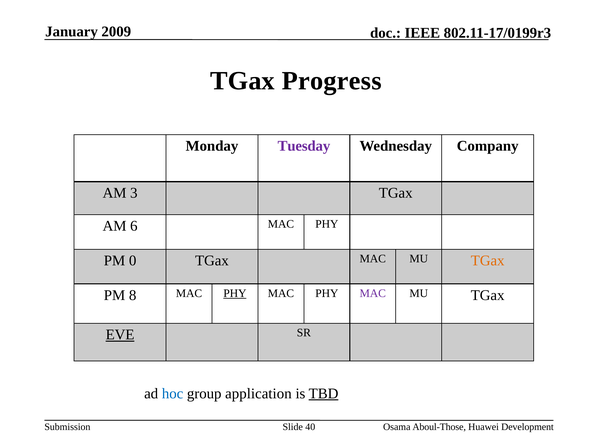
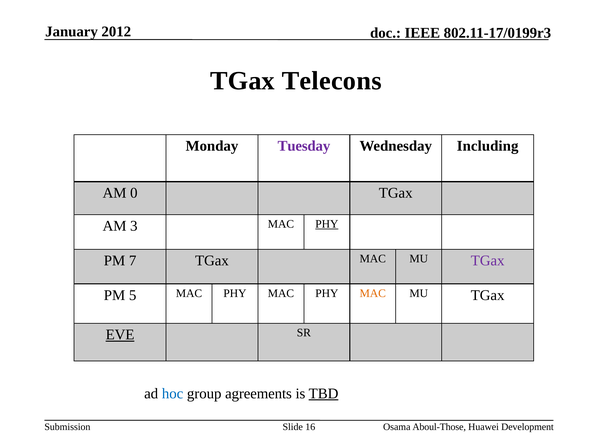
2009: 2009 -> 2012
Progress: Progress -> Telecons
Company: Company -> Including
3: 3 -> 0
6: 6 -> 3
PHY at (327, 224) underline: none -> present
0: 0 -> 7
TGax at (488, 260) colour: orange -> purple
8: 8 -> 5
PHY at (235, 293) underline: present -> none
MAC at (373, 293) colour: purple -> orange
application: application -> agreements
40: 40 -> 16
